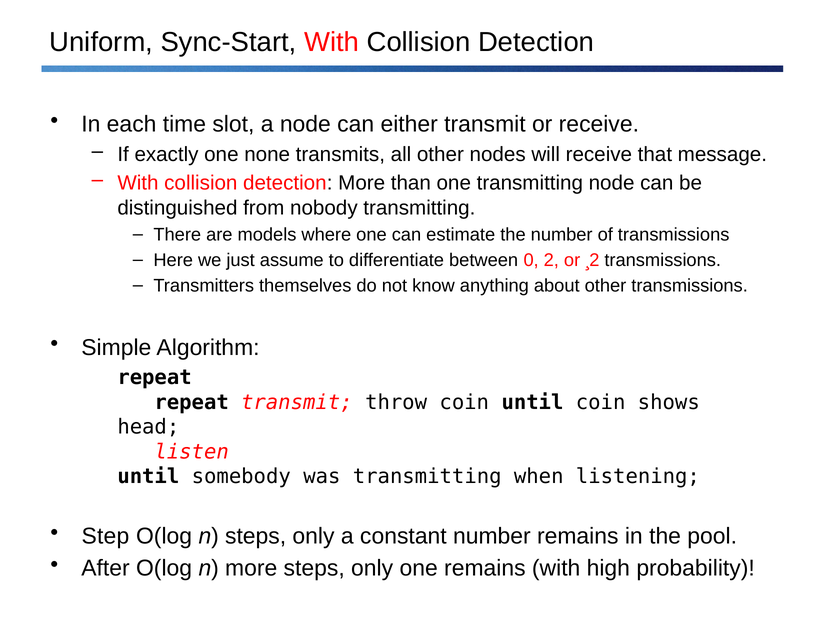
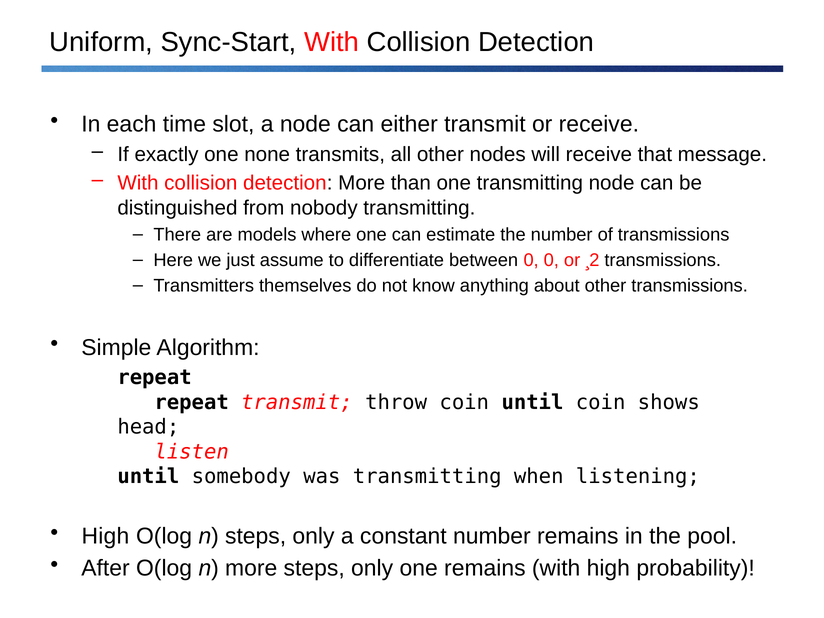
0 2: 2 -> 0
Step at (105, 536): Step -> High
